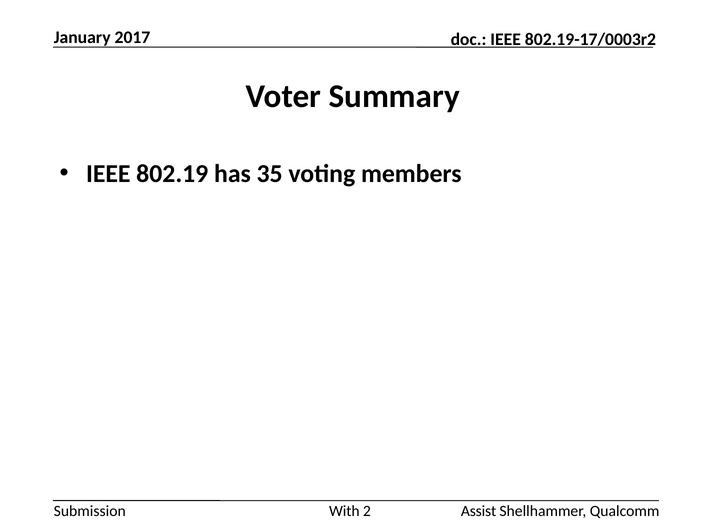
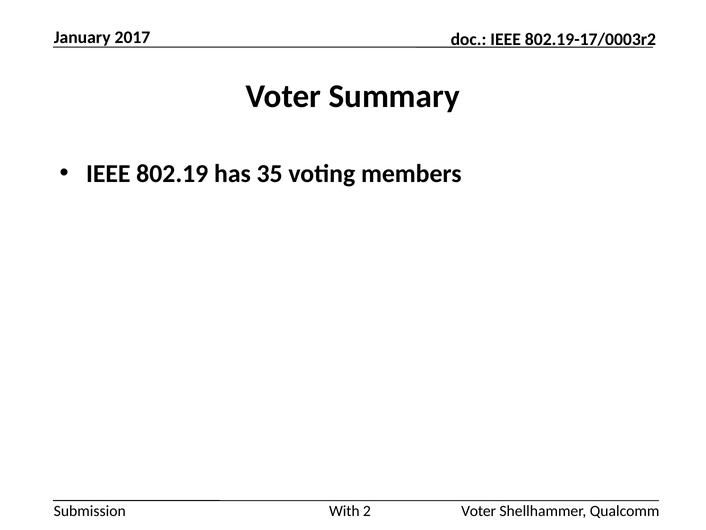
Assist at (479, 510): Assist -> Voter
